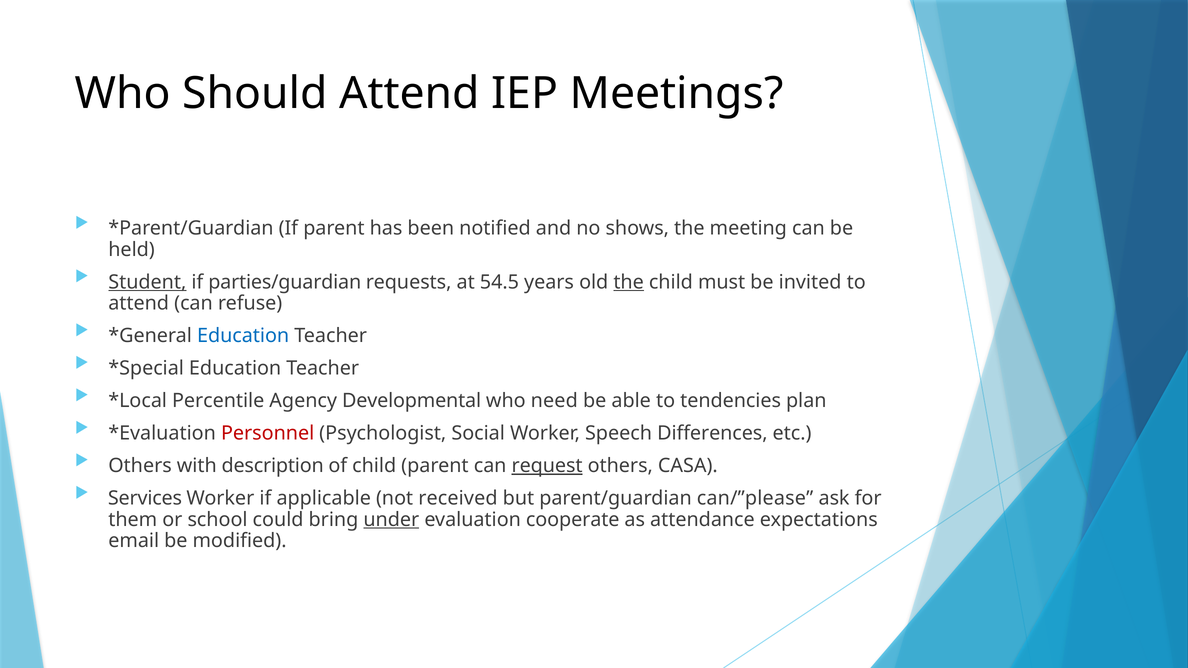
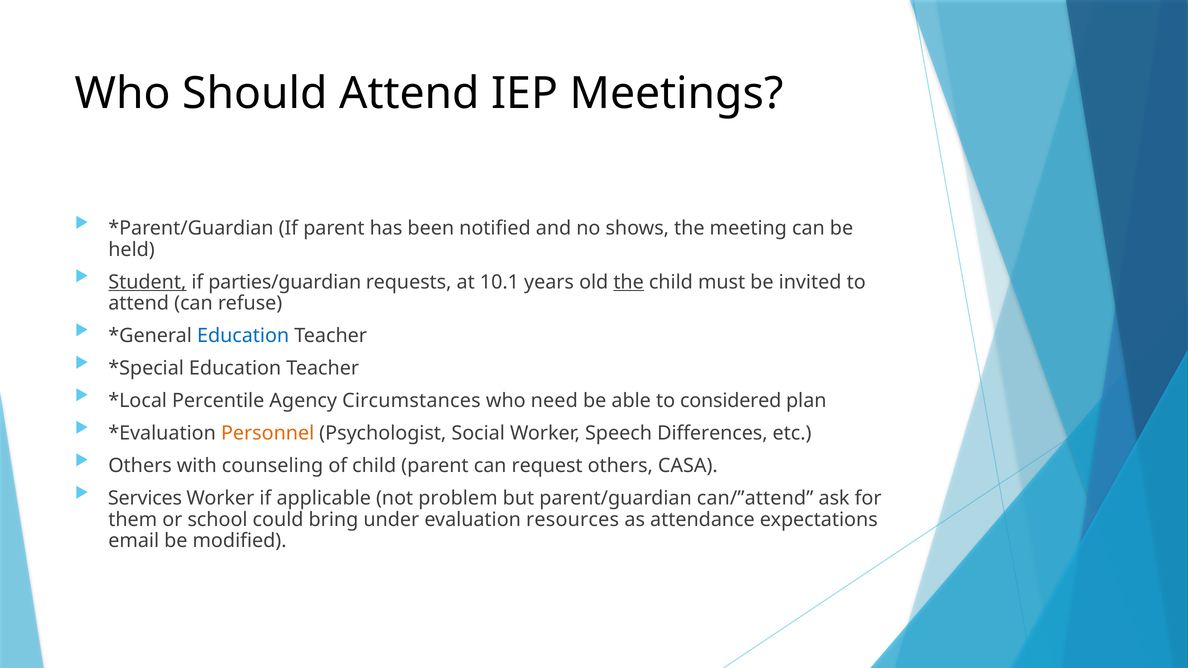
54.5: 54.5 -> 10.1
Developmental: Developmental -> Circumstances
tendencies: tendencies -> considered
Personnel colour: red -> orange
description: description -> counseling
request underline: present -> none
received: received -> problem
can/”please: can/”please -> can/”attend
under underline: present -> none
cooperate: cooperate -> resources
